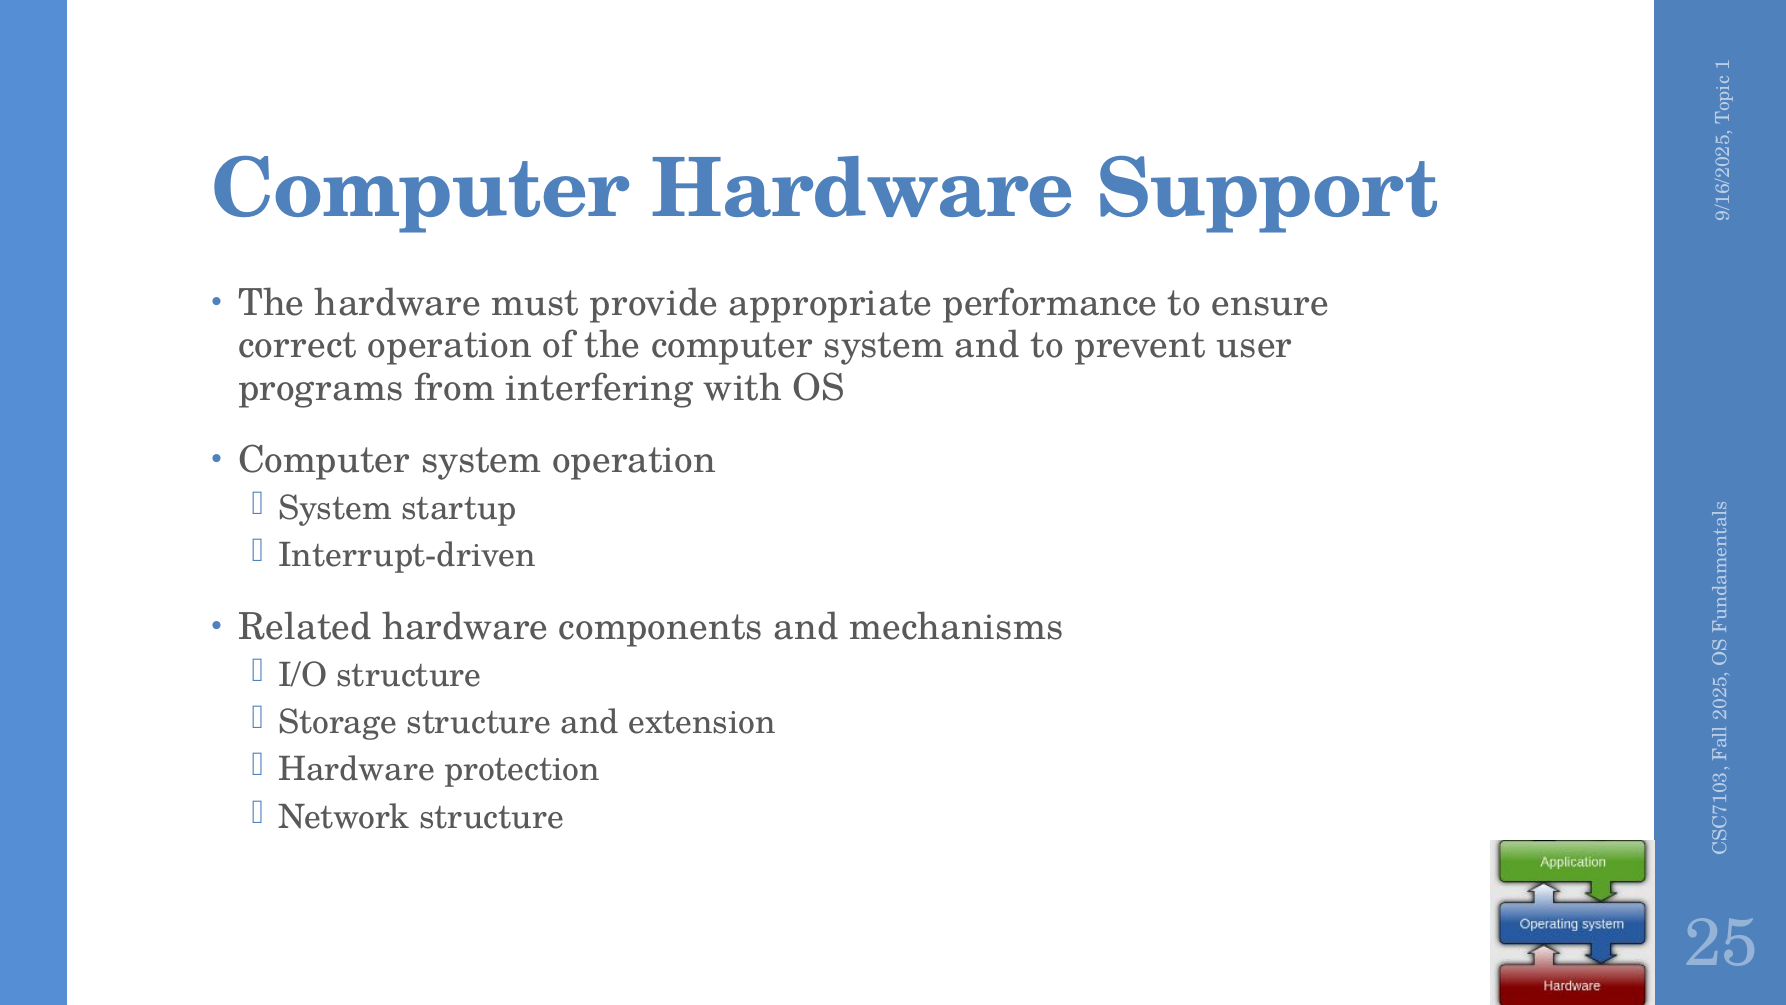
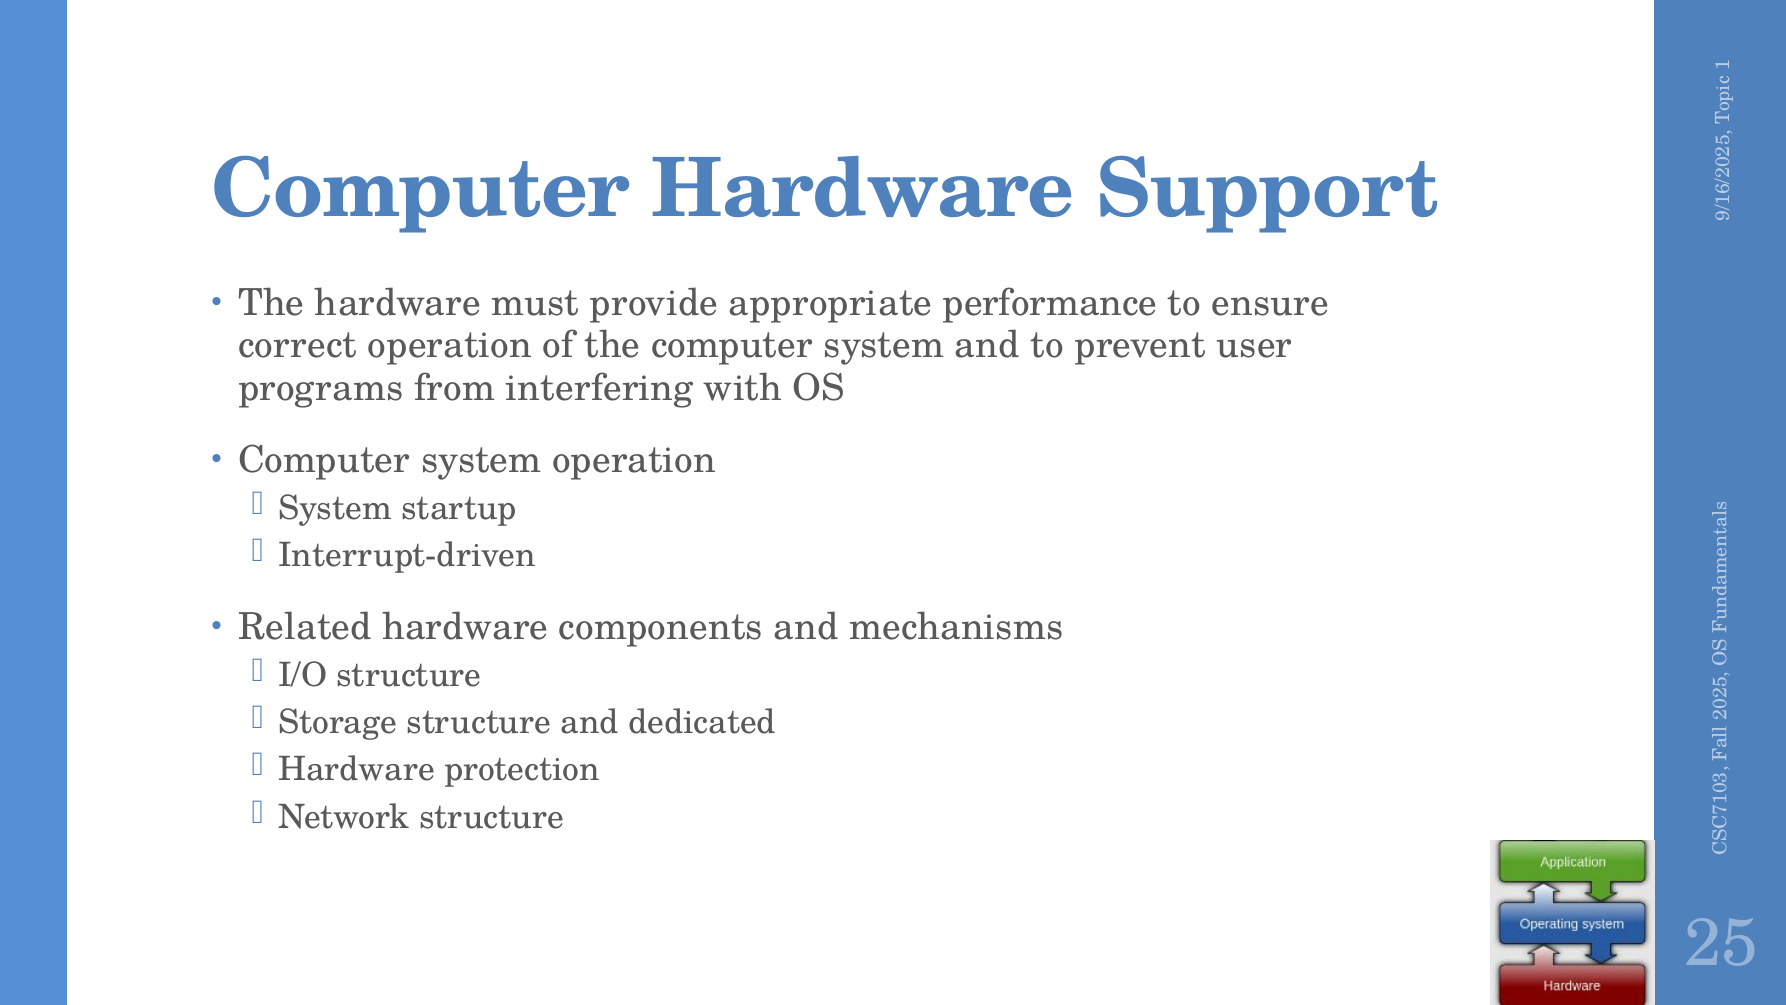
extension: extension -> dedicated
